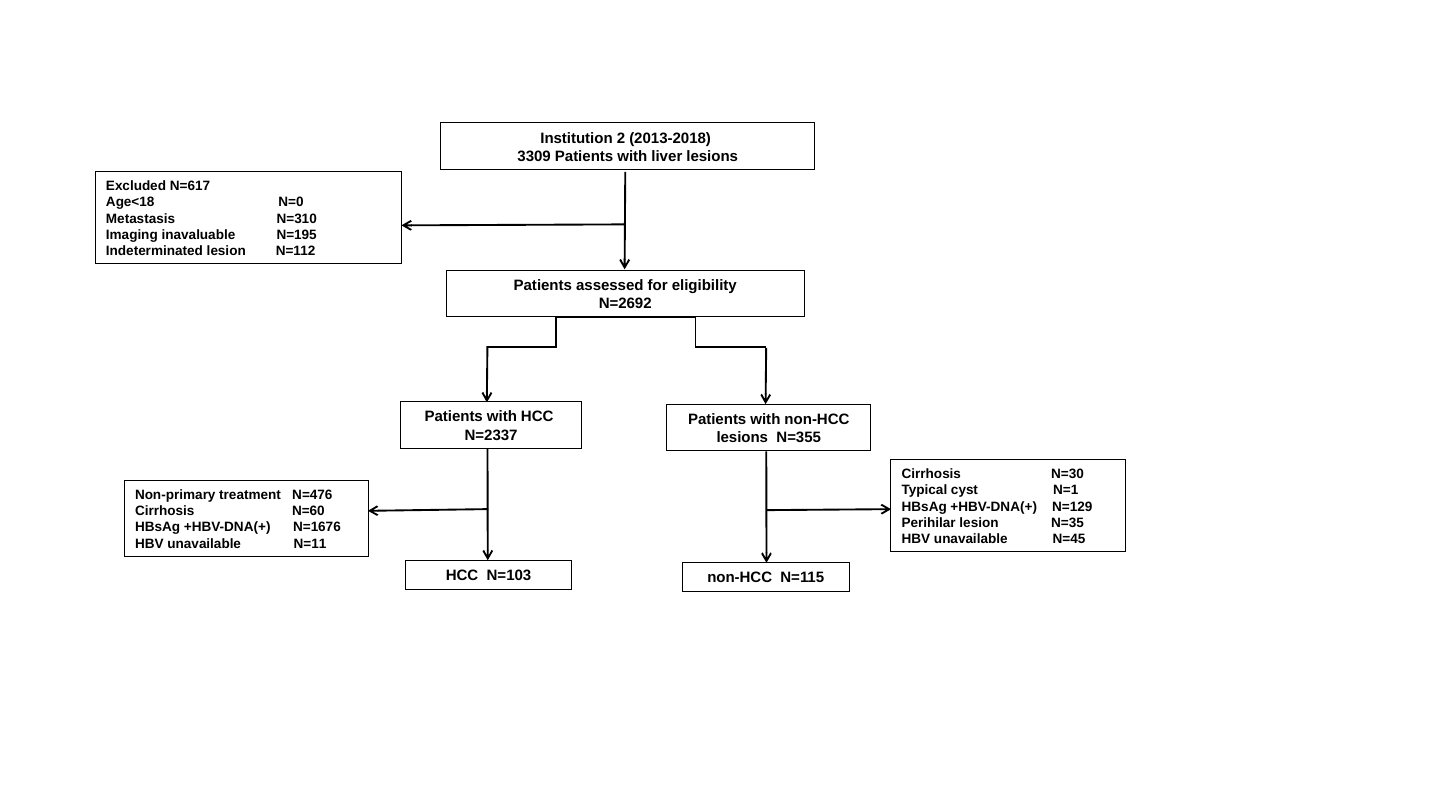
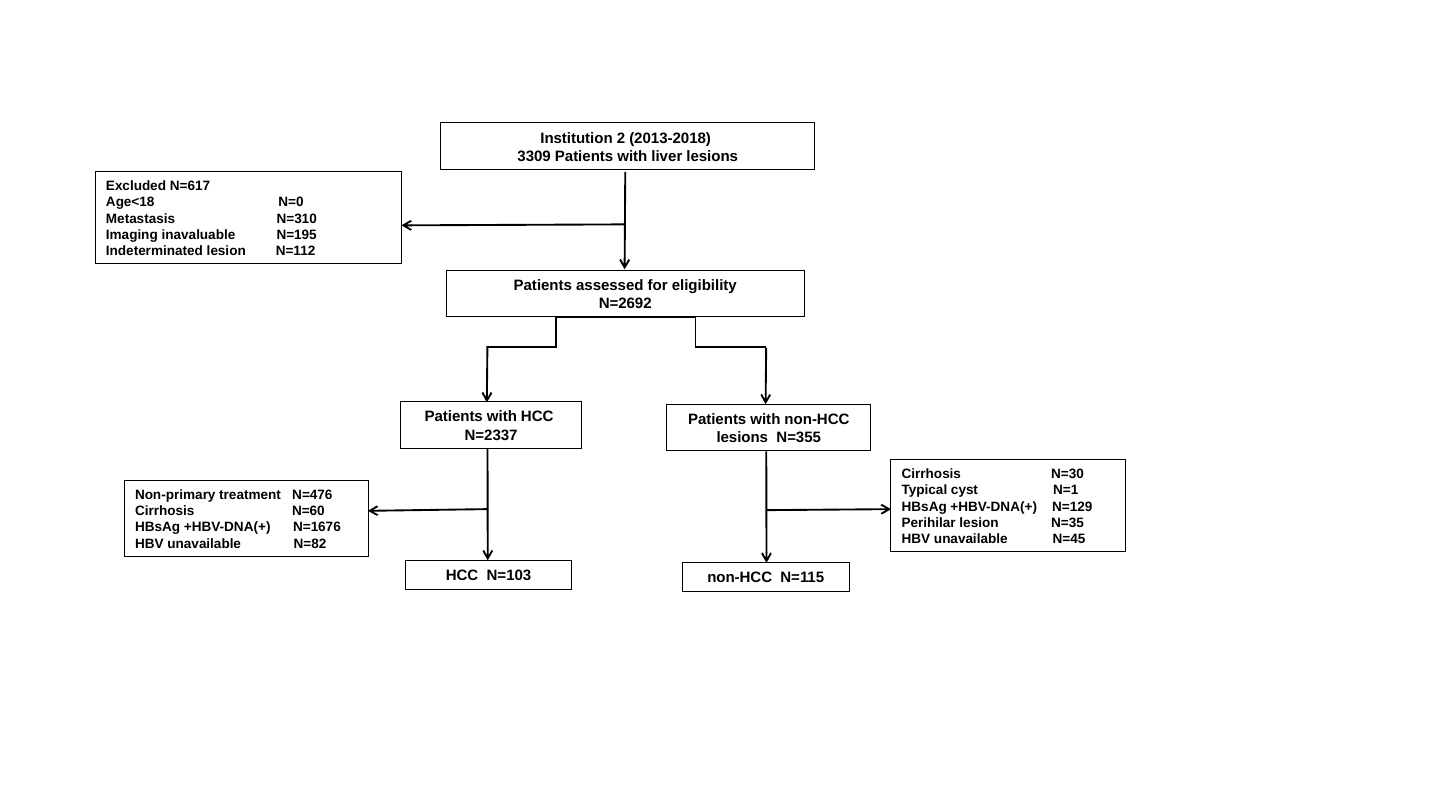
N=11: N=11 -> N=82
